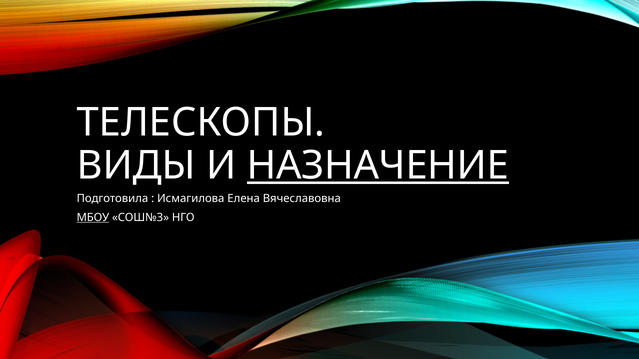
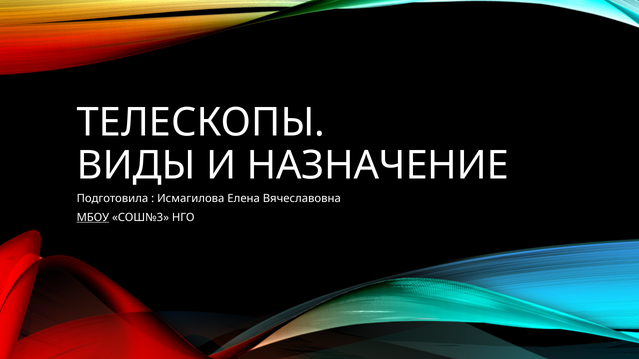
НАЗНАЧЕНИЕ underline: present -> none
